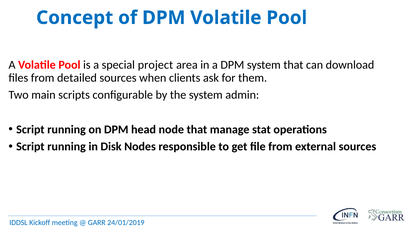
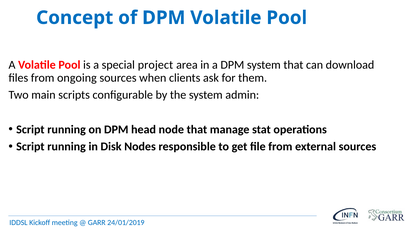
detailed: detailed -> ongoing
